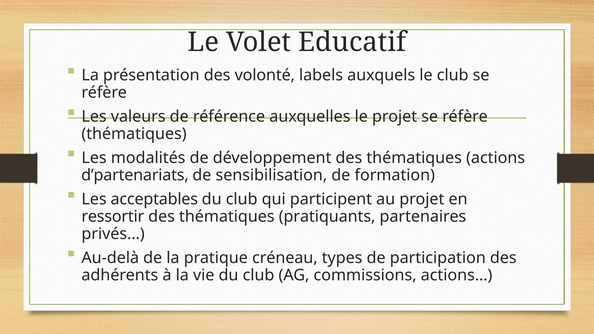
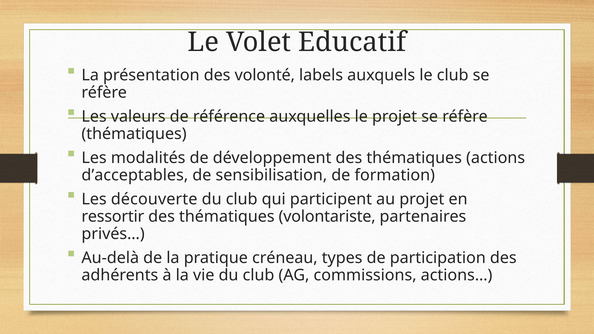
d’partenariats: d’partenariats -> d’acceptables
acceptables: acceptables -> découverte
pratiquants: pratiquants -> volontariste
